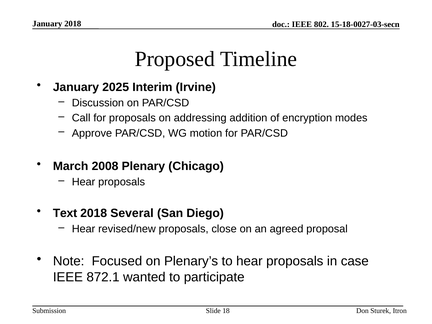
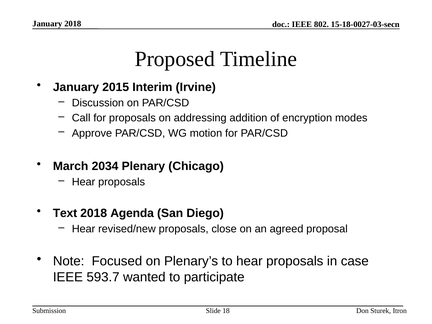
2025: 2025 -> 2015
2008: 2008 -> 2034
Several: Several -> Agenda
872.1: 872.1 -> 593.7
